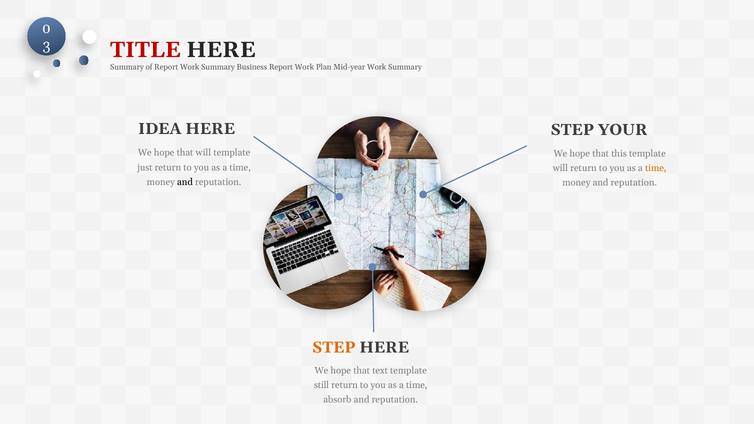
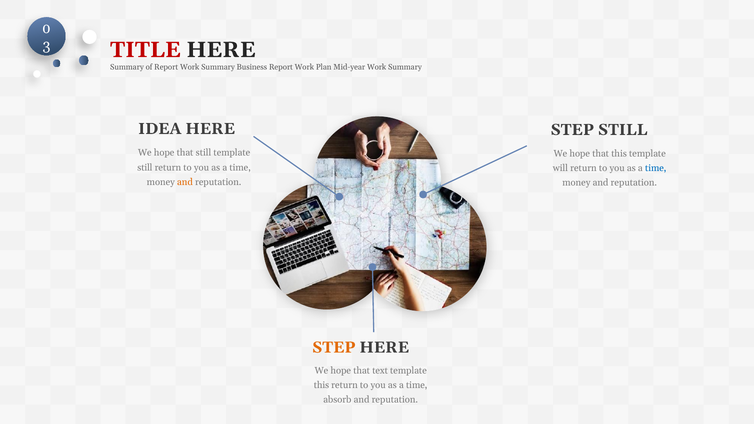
STEP YOUR: YOUR -> STILL
that will: will -> still
just at (145, 167): just -> still
time at (656, 168) colour: orange -> blue
and at (185, 182) colour: black -> orange
still at (321, 385): still -> this
